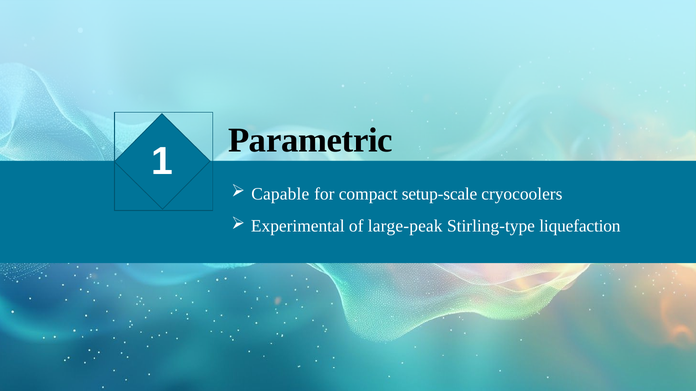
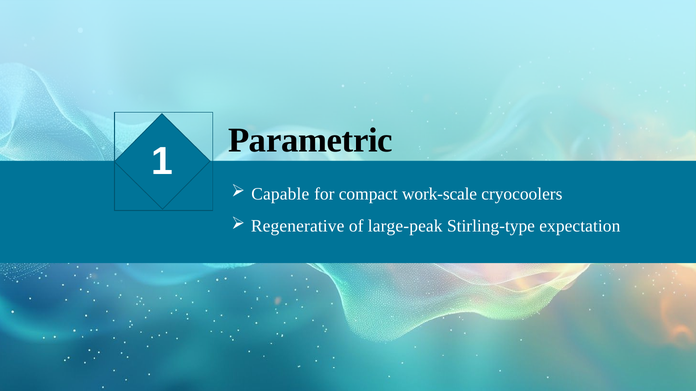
setup-scale: setup-scale -> work-scale
Experimental: Experimental -> Regenerative
liquefaction: liquefaction -> expectation
